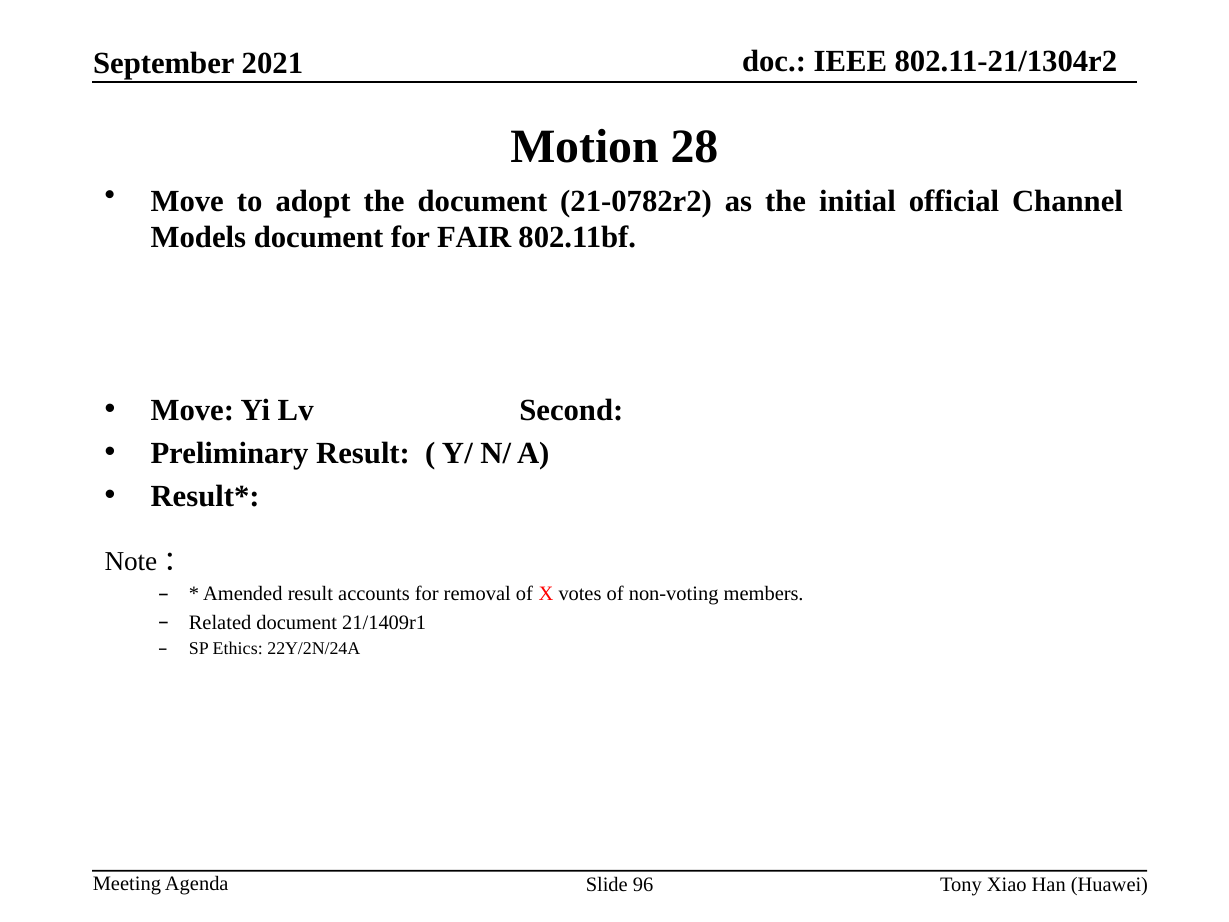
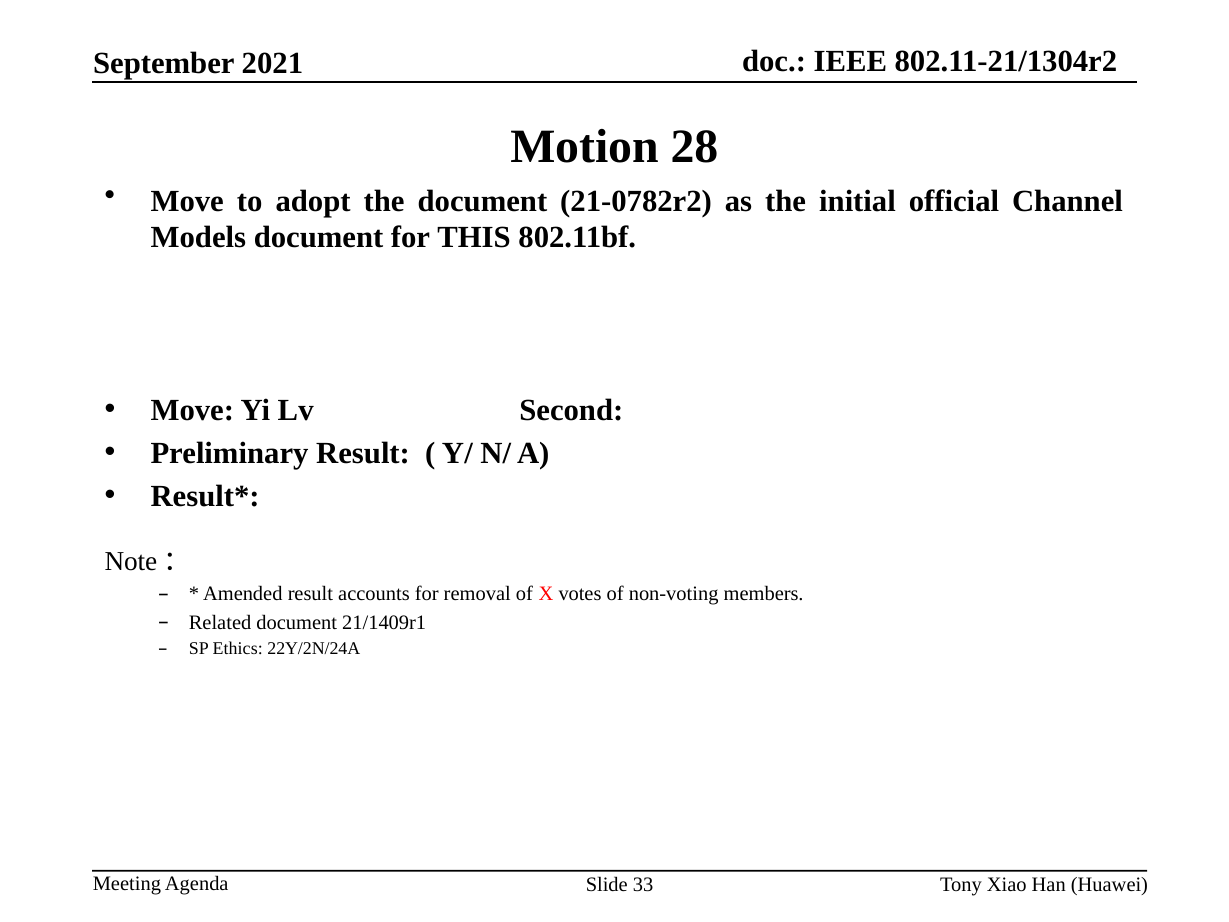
FAIR: FAIR -> THIS
96: 96 -> 33
